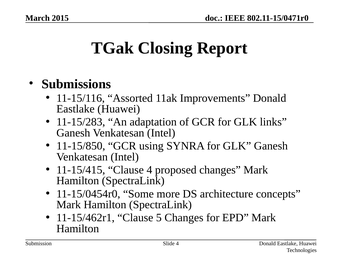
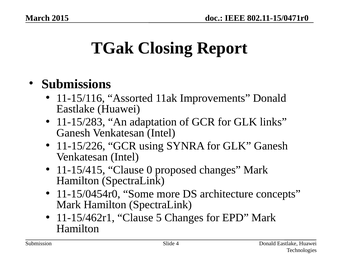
11-15/850: 11-15/850 -> 11-15/226
Clause 4: 4 -> 0
